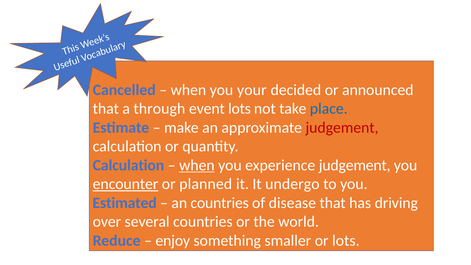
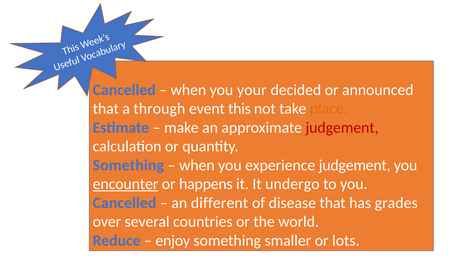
event lots: lots -> this
place colour: blue -> orange
Calculation at (128, 165): Calculation -> Something
when at (197, 165) underline: present -> none
planned: planned -> happens
Estimated at (125, 203): Estimated -> Cancelled
an countries: countries -> different
driving: driving -> grades
